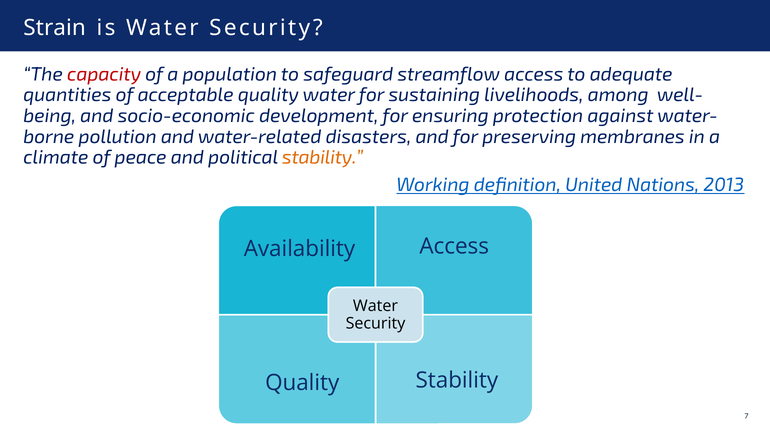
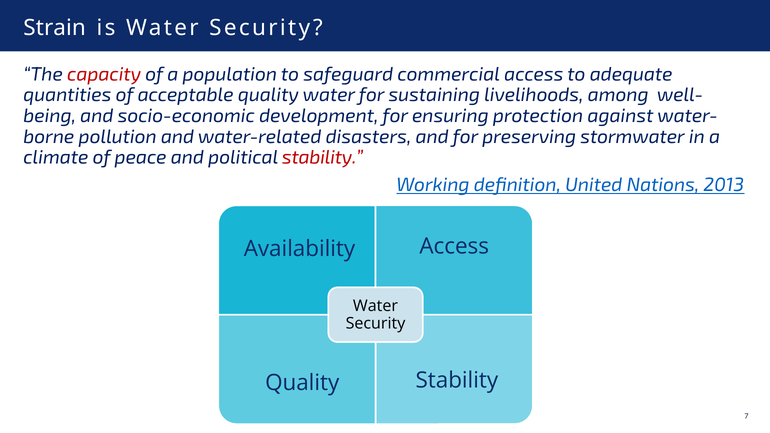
streamflow: streamflow -> commercial
membranes: membranes -> stormwater
stability at (323, 158) colour: orange -> red
